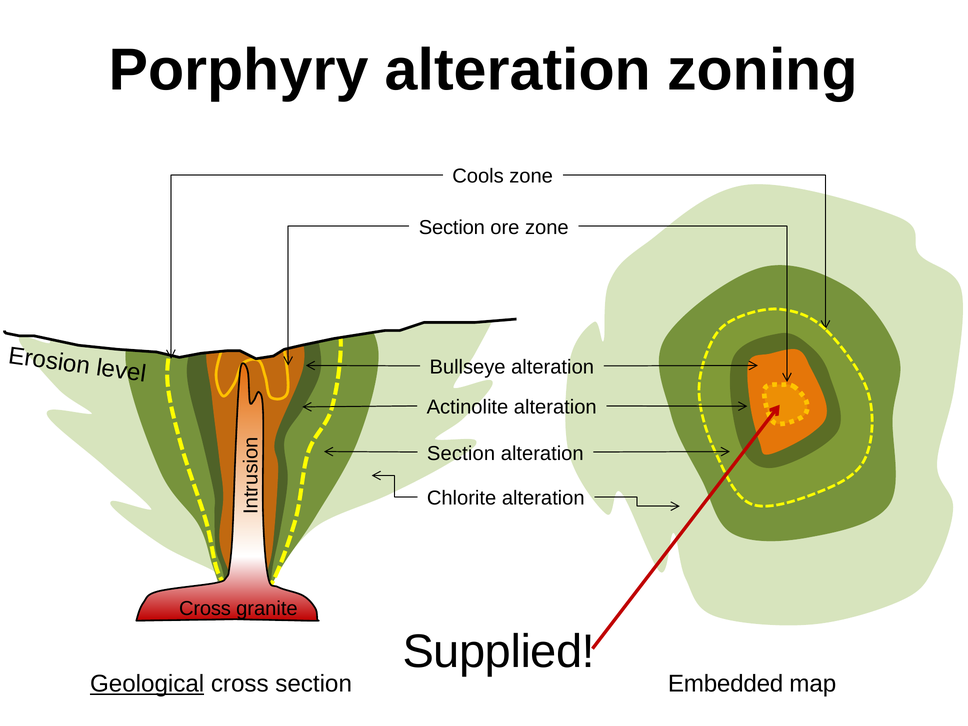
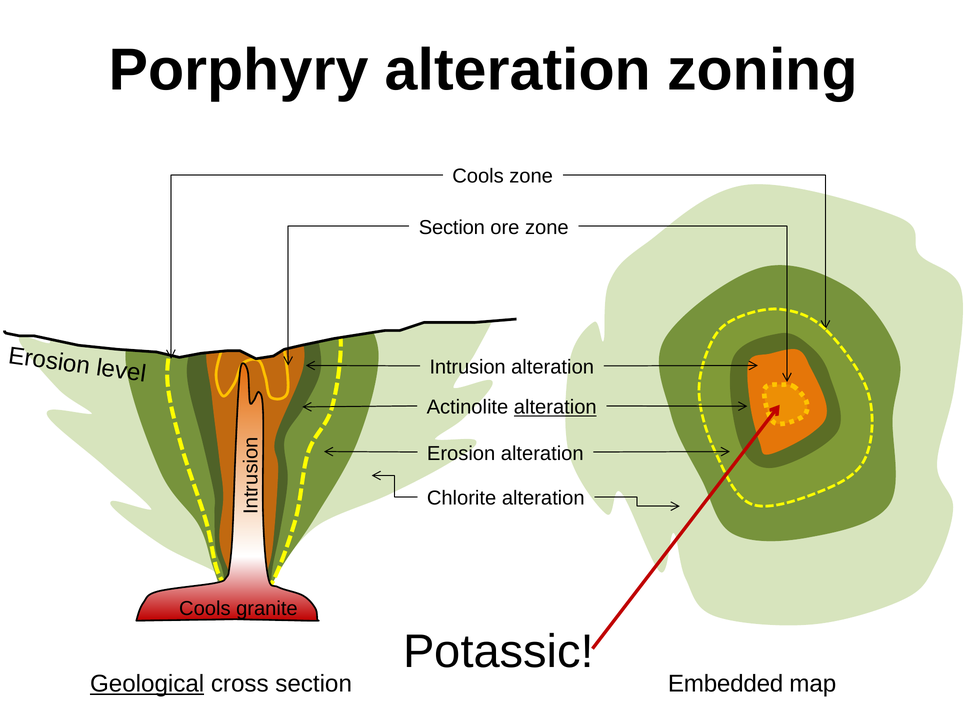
Bullseye: Bullseye -> Intrusion
alteration at (555, 407) underline: none -> present
Section at (461, 453): Section -> Erosion
Cross at (205, 609): Cross -> Cools
Supplied: Supplied -> Potassic
